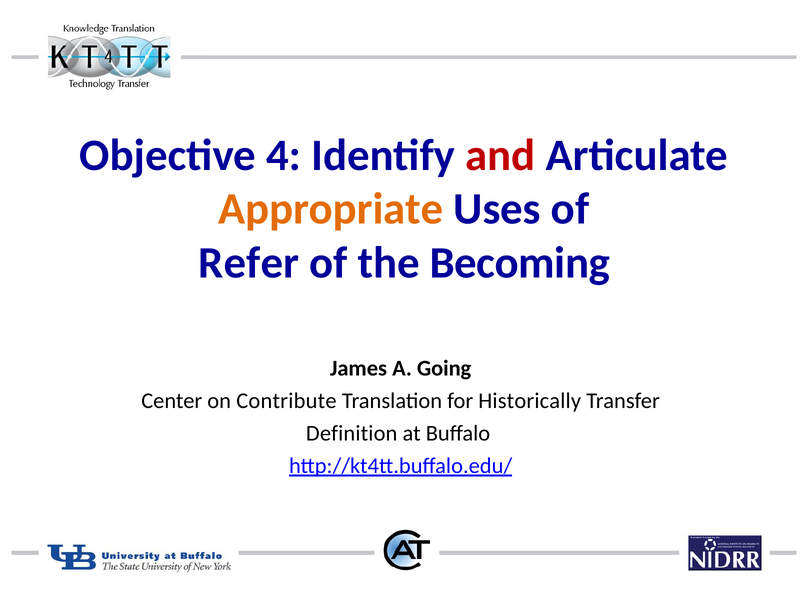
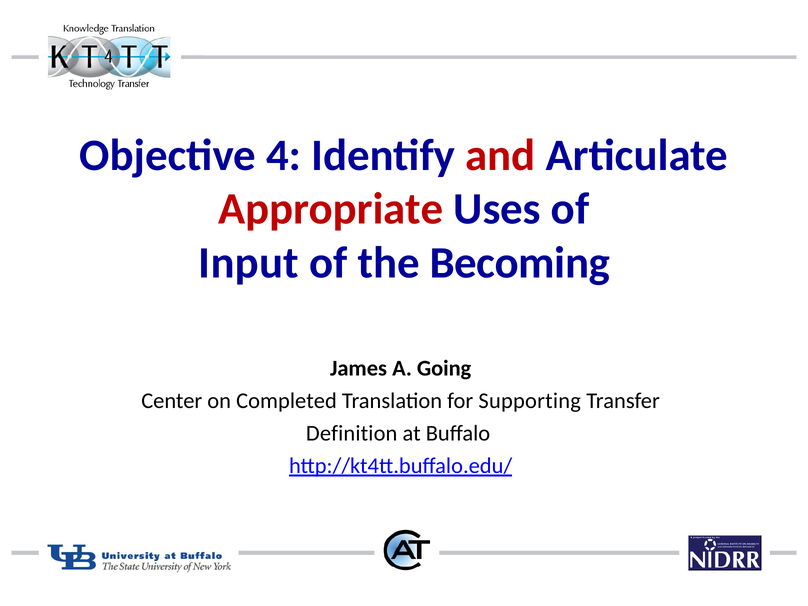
Appropriate colour: orange -> red
Refer: Refer -> Input
Contribute: Contribute -> Completed
Historically: Historically -> Supporting
